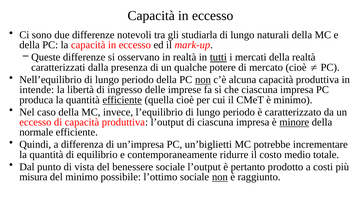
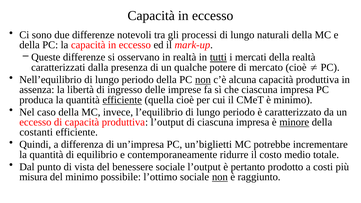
studiarla: studiarla -> processi
intende: intende -> assenza
normale: normale -> costanti
